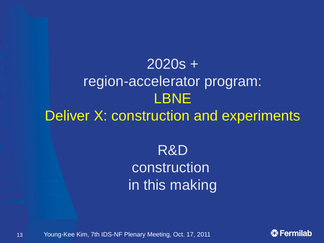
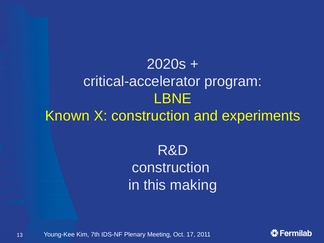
region-accelerator: region-accelerator -> critical-accelerator
Deliver: Deliver -> Known
